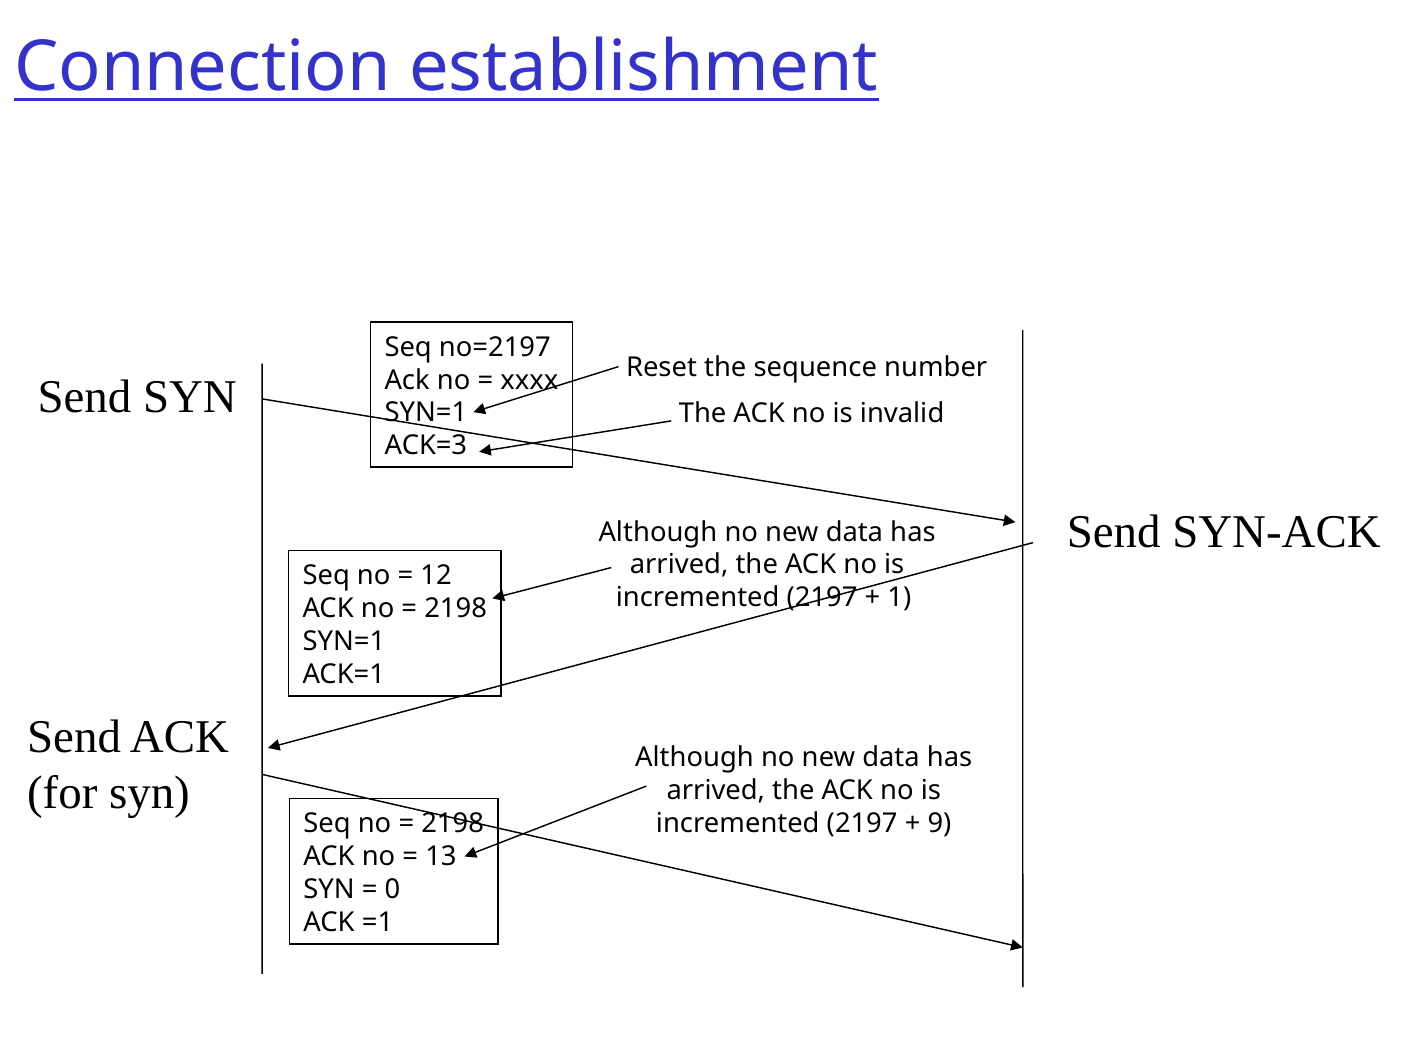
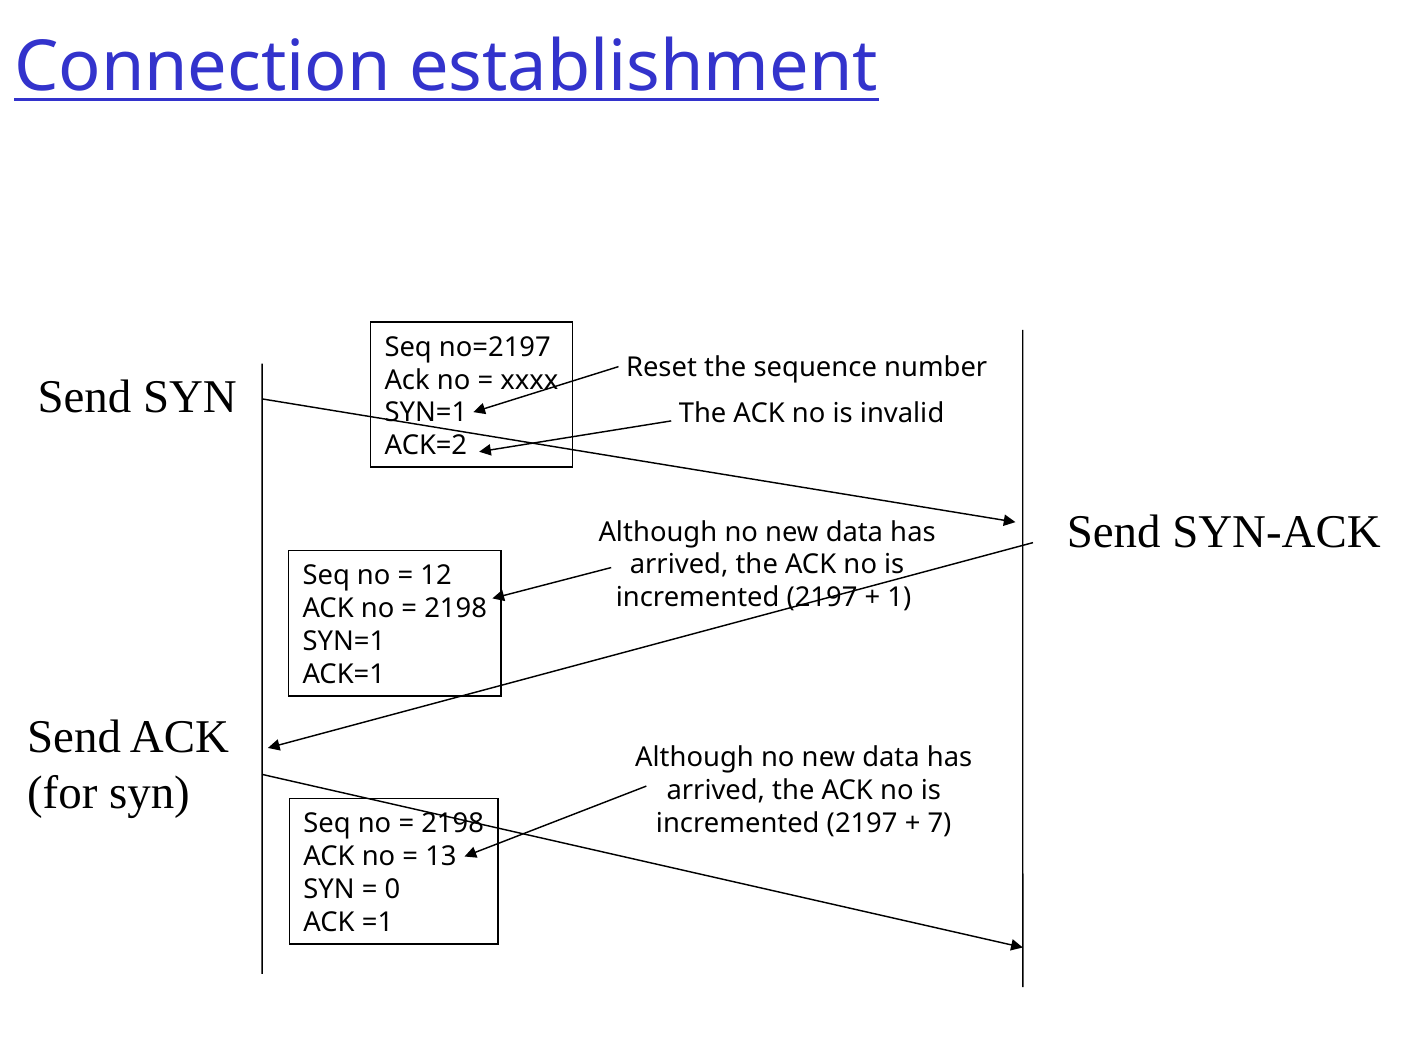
ACK=3: ACK=3 -> ACK=2
9: 9 -> 7
